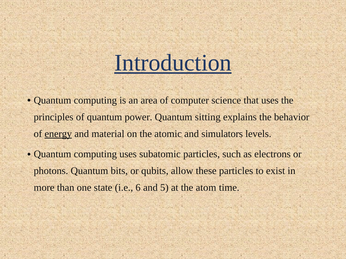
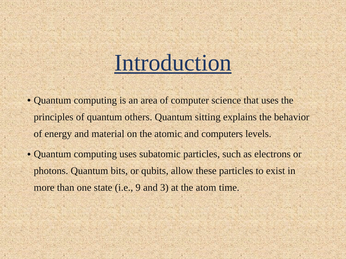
power: power -> others
energy underline: present -> none
simulators: simulators -> computers
6: 6 -> 9
5: 5 -> 3
